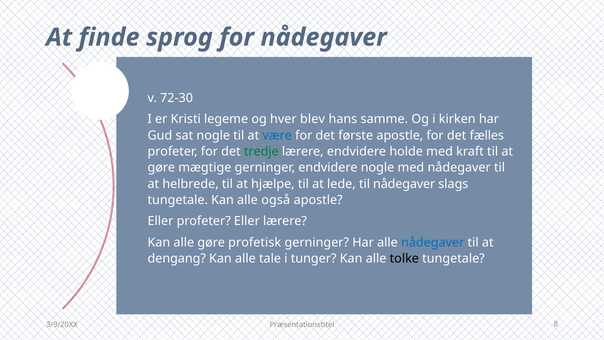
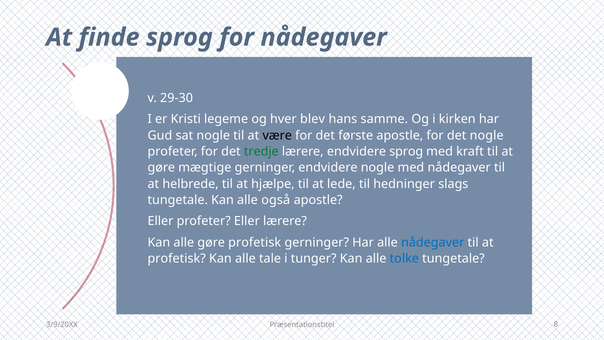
72-30: 72-30 -> 29-30
være colour: blue -> black
det fælles: fælles -> nogle
endvidere holde: holde -> sprog
til nådegaver: nådegaver -> hedninger
dengang at (177, 258): dengang -> profetisk
tolke colour: black -> blue
